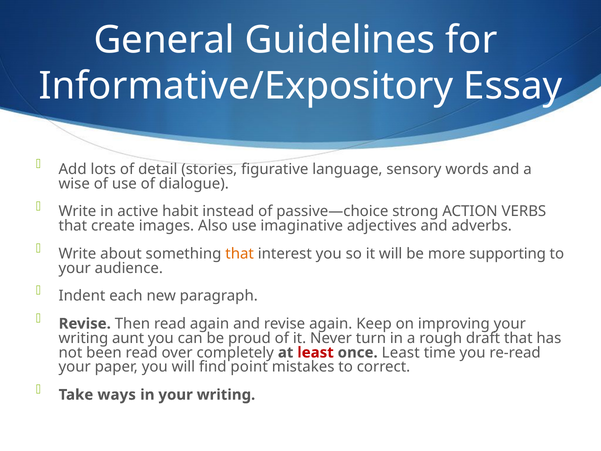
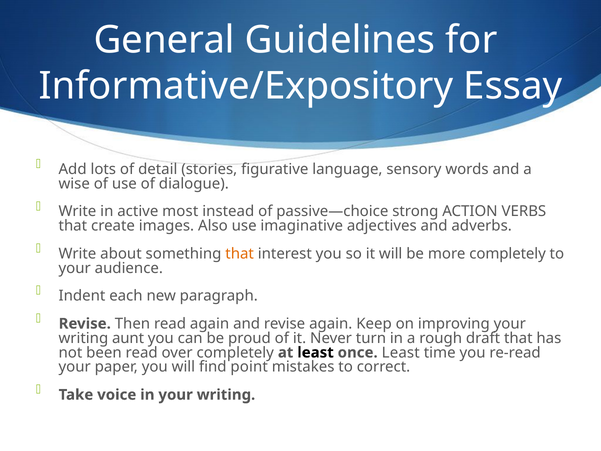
habit: habit -> most
more supporting: supporting -> completely
least at (315, 352) colour: red -> black
ways: ways -> voice
